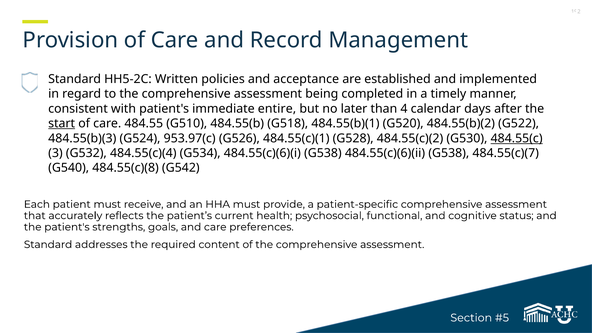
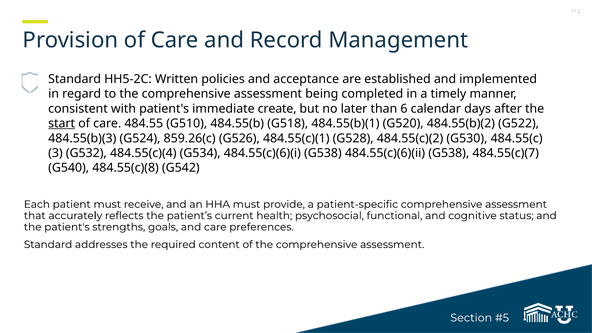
entire: entire -> create
4: 4 -> 6
953.97(c: 953.97(c -> 859.26(c
484.55(c underline: present -> none
